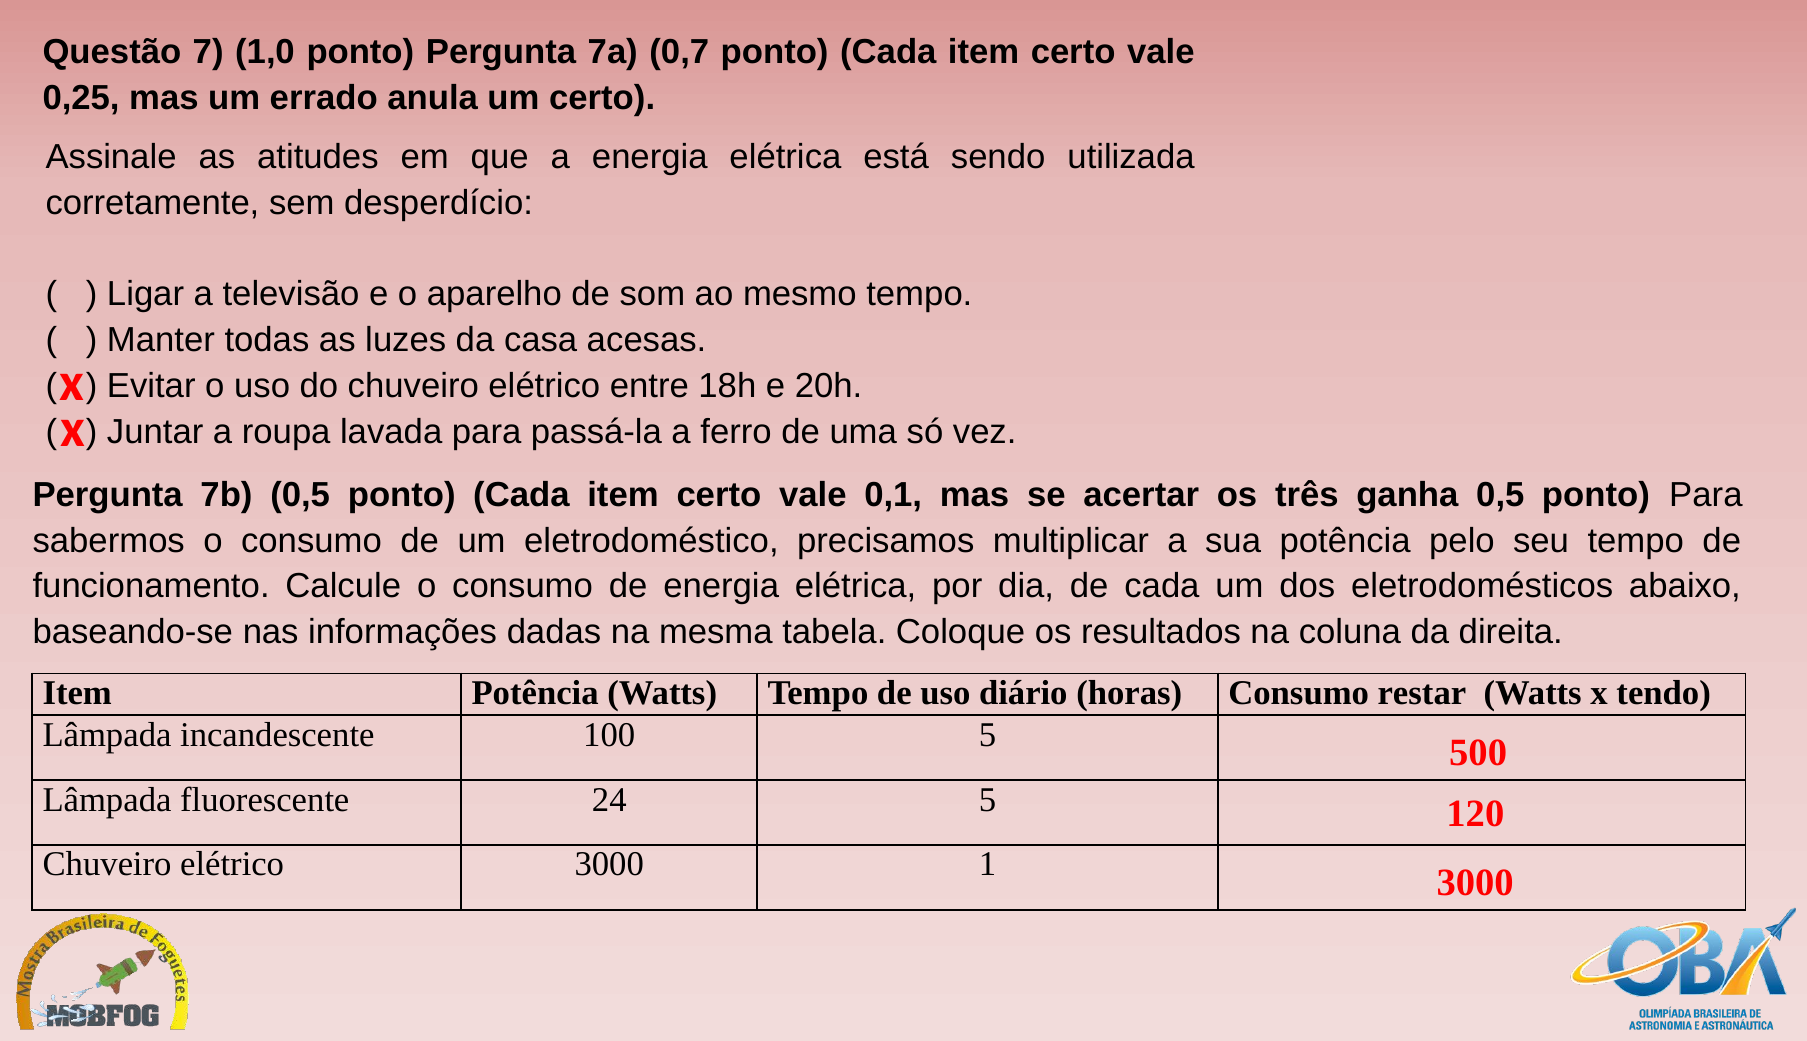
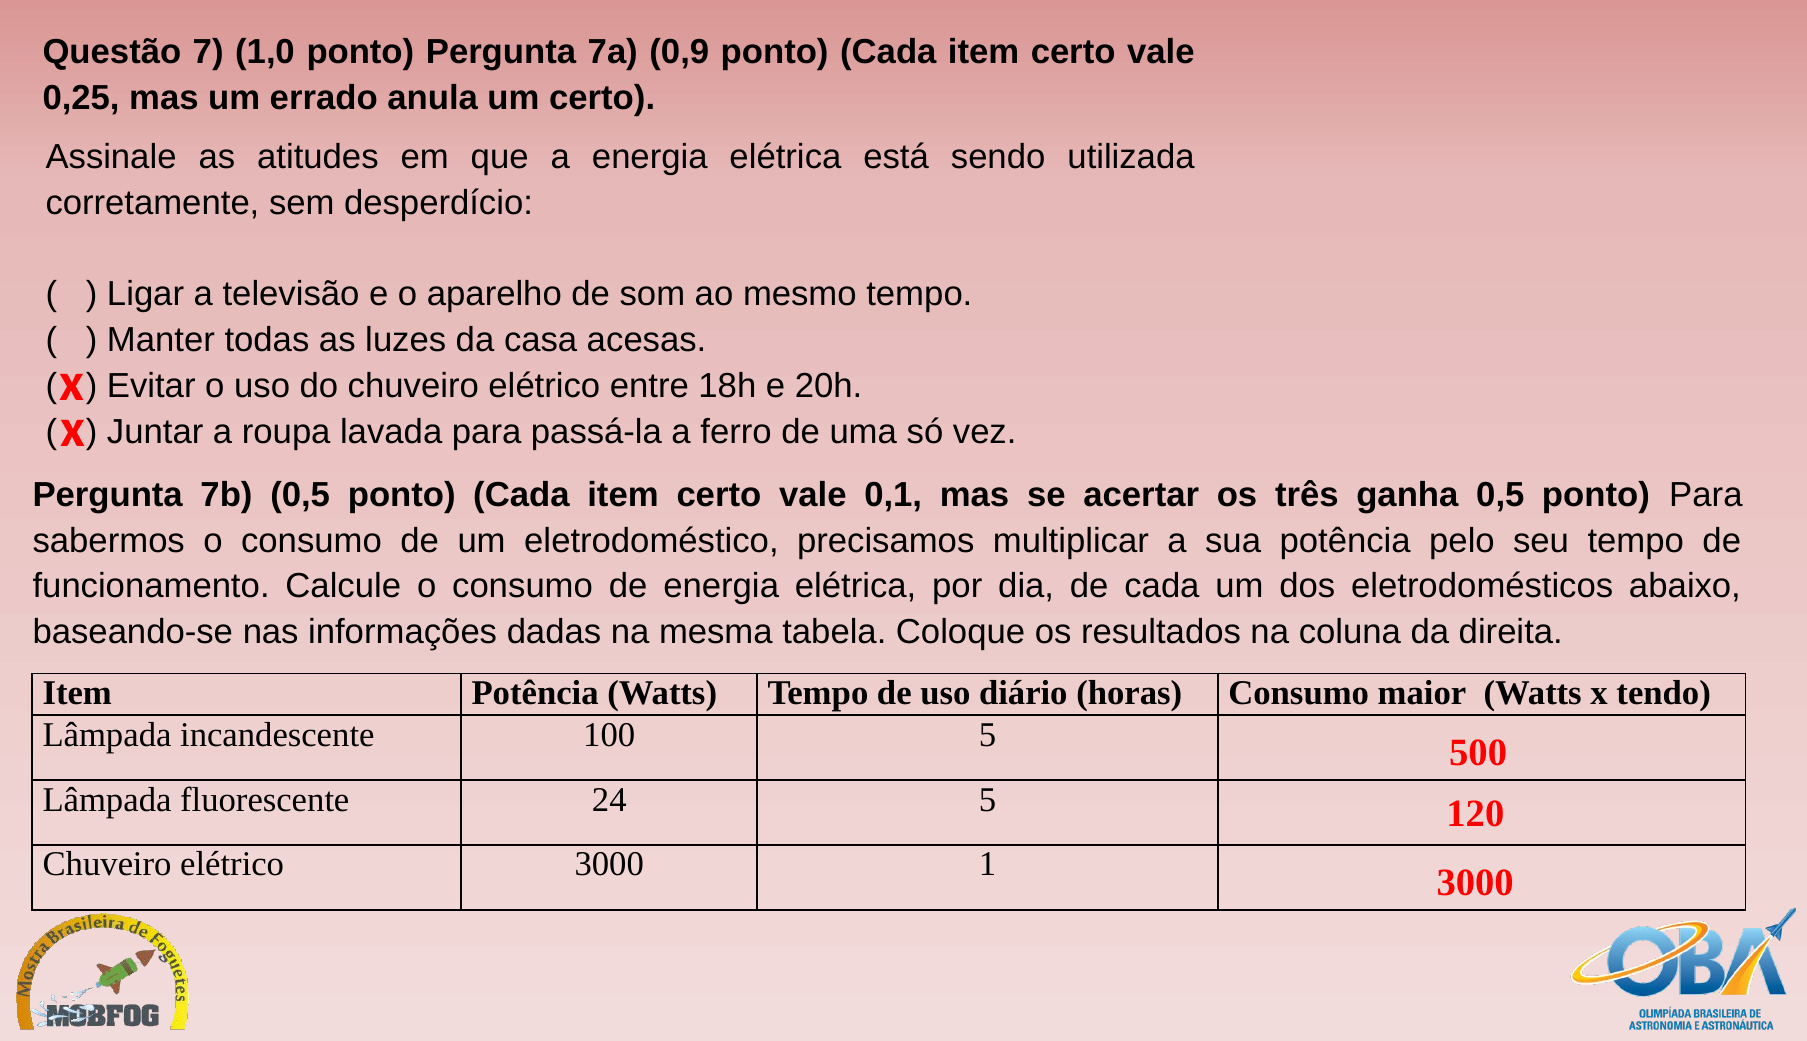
0,7: 0,7 -> 0,9
restar: restar -> maior
